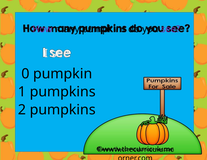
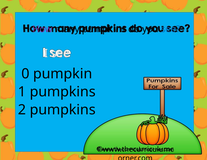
see at (171, 29) colour: purple -> blue
